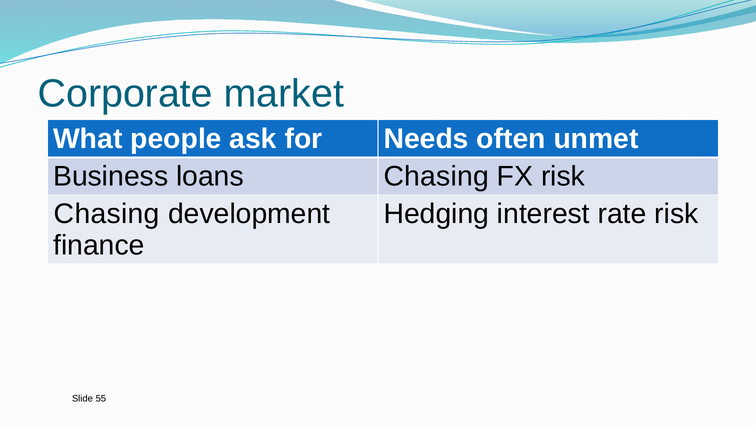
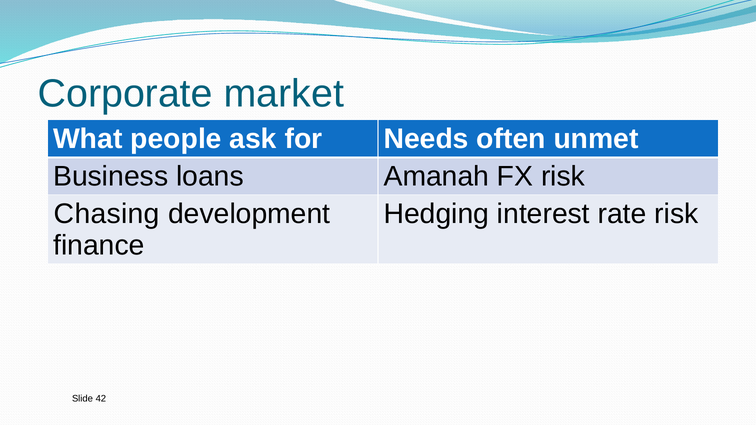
loans Chasing: Chasing -> Amanah
55: 55 -> 42
